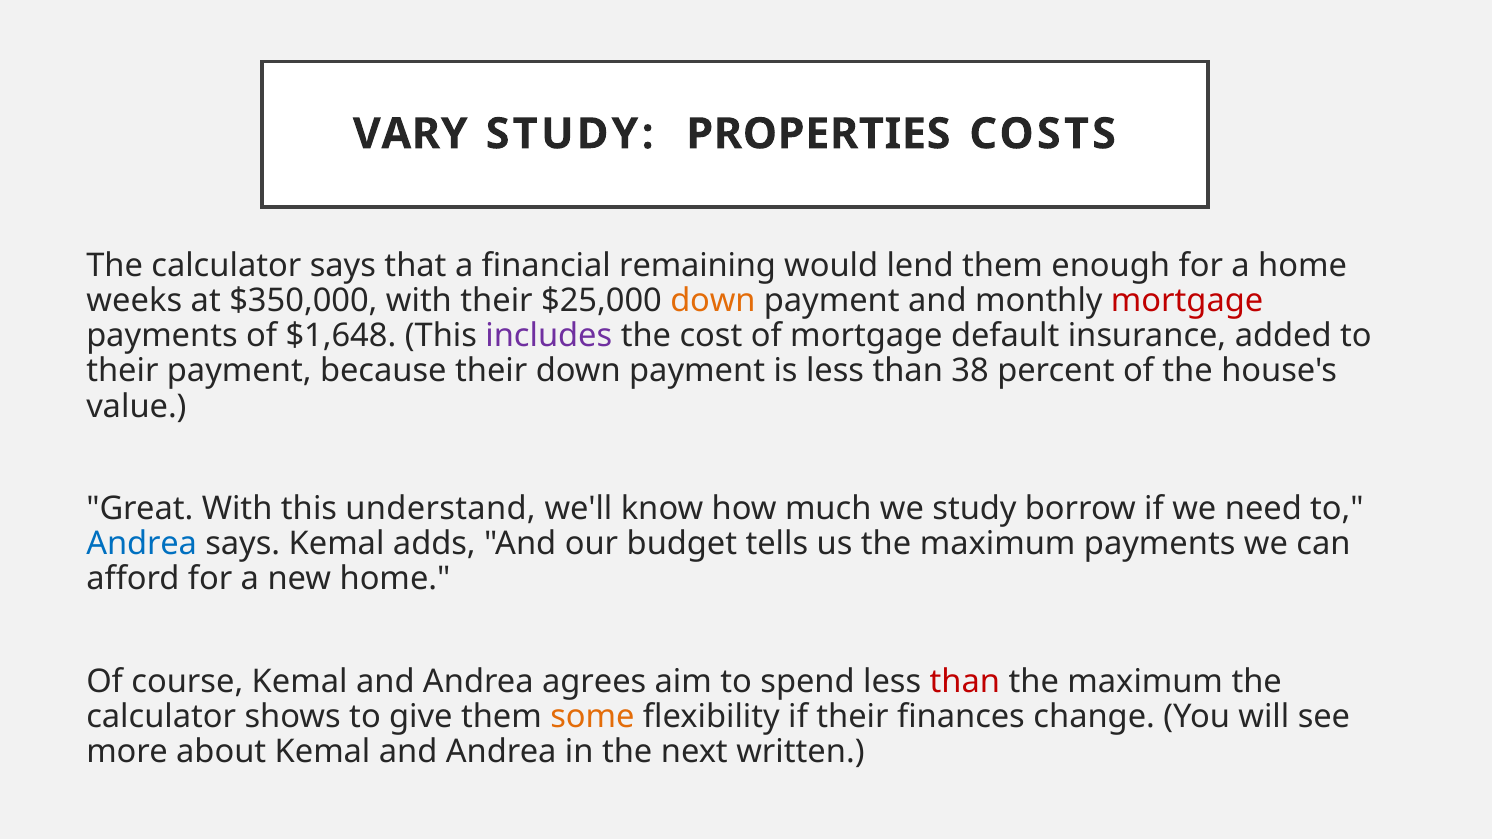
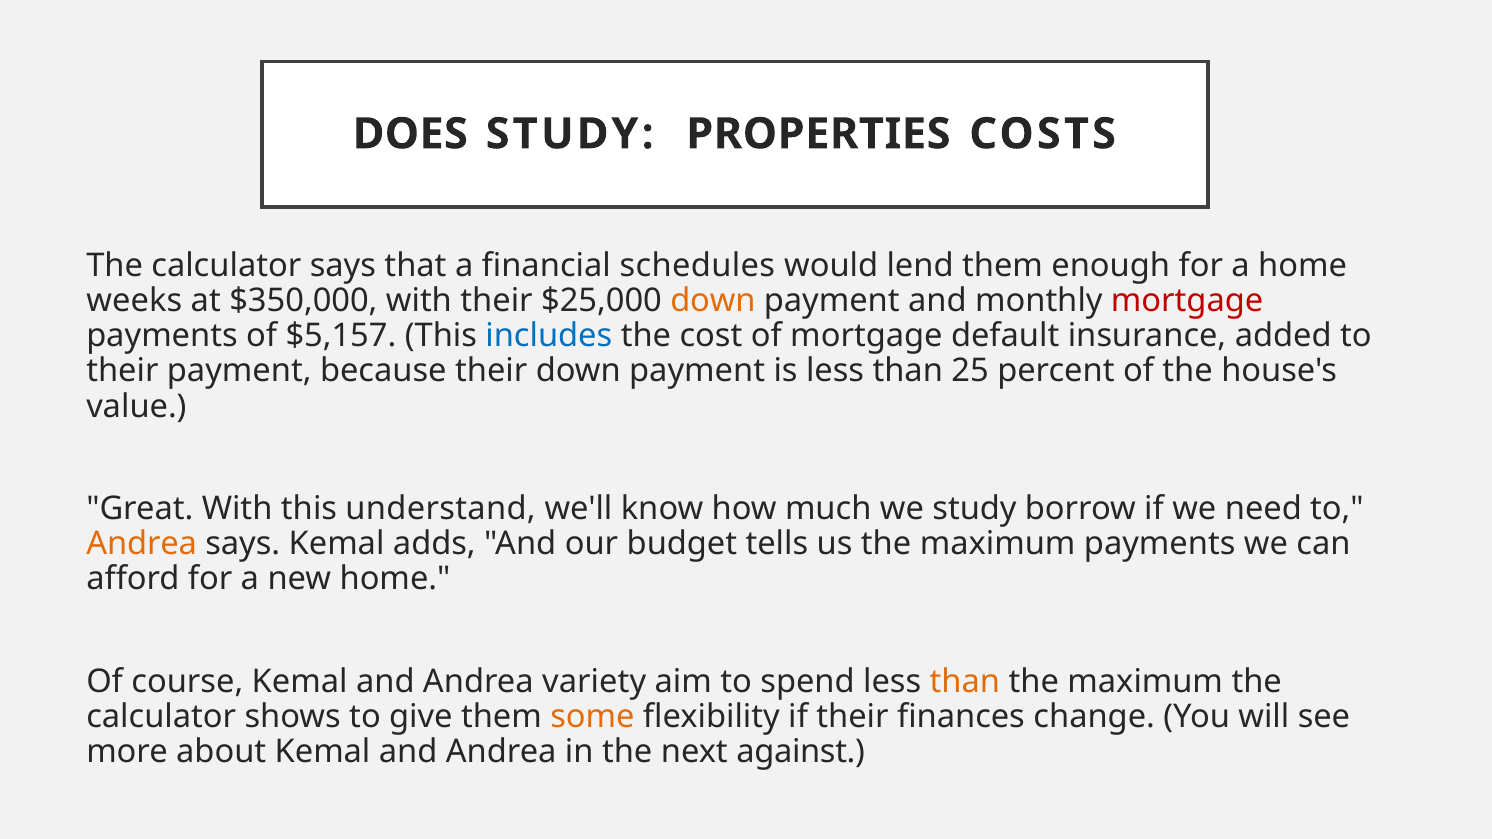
VARY: VARY -> DOES
remaining: remaining -> schedules
$1,648: $1,648 -> $5,157
includes colour: purple -> blue
38: 38 -> 25
Andrea at (142, 544) colour: blue -> orange
agrees: agrees -> variety
than at (965, 682) colour: red -> orange
written: written -> against
